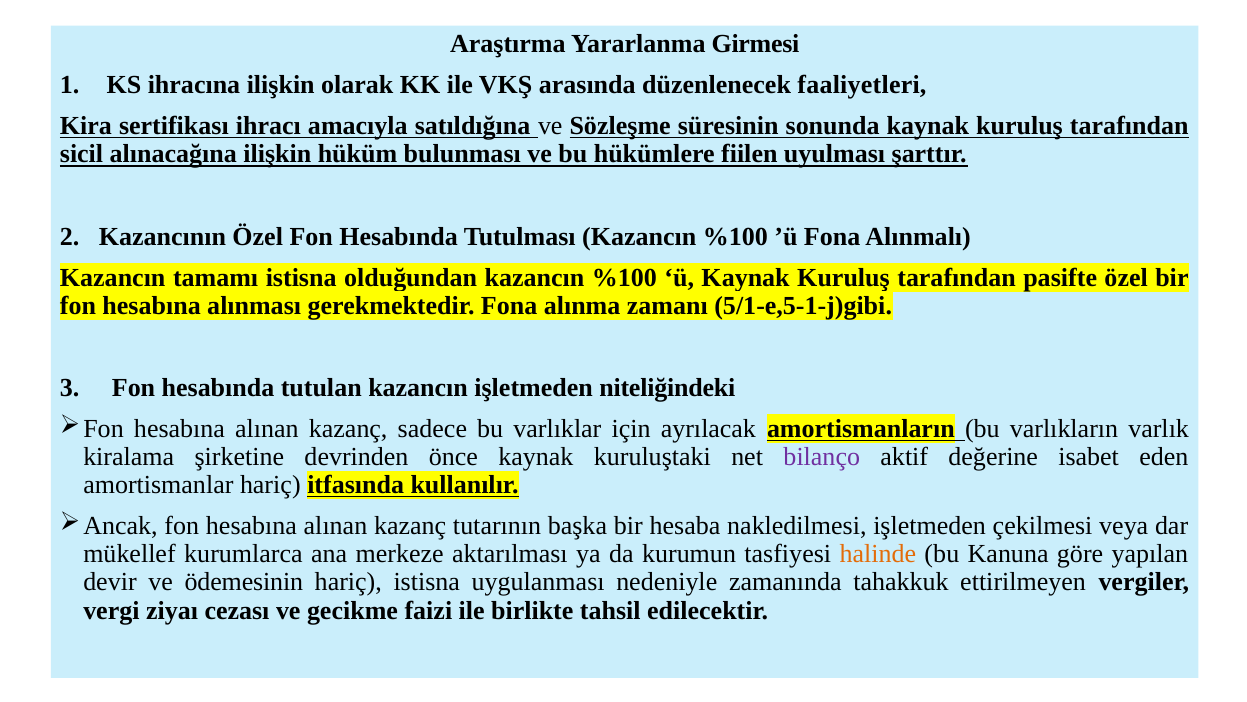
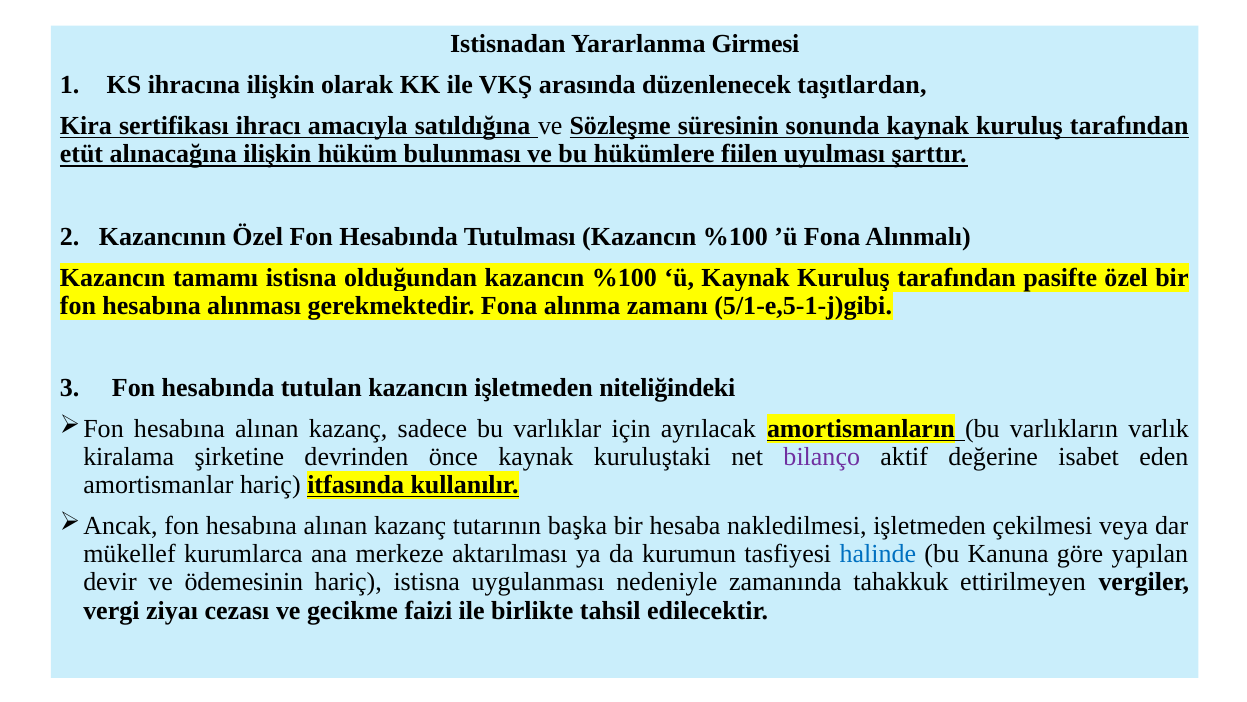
Araştırma: Araştırma -> Istisnadan
faaliyetleri: faaliyetleri -> taşıtlardan
sicil: sicil -> etüt
halinde colour: orange -> blue
